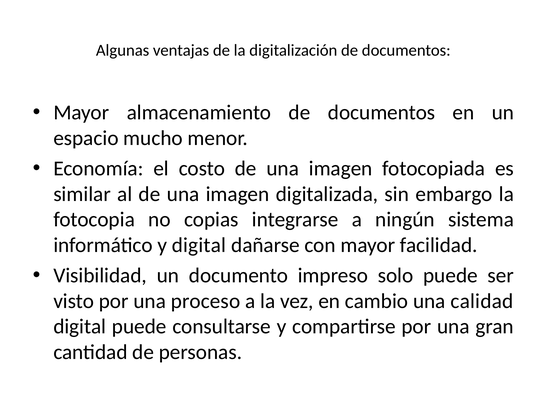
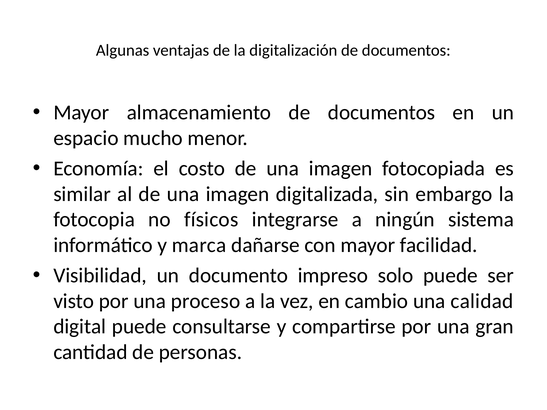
copias: copias -> físicos
y digital: digital -> marca
